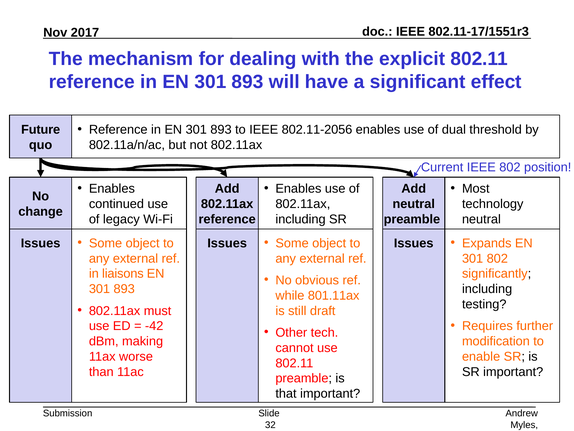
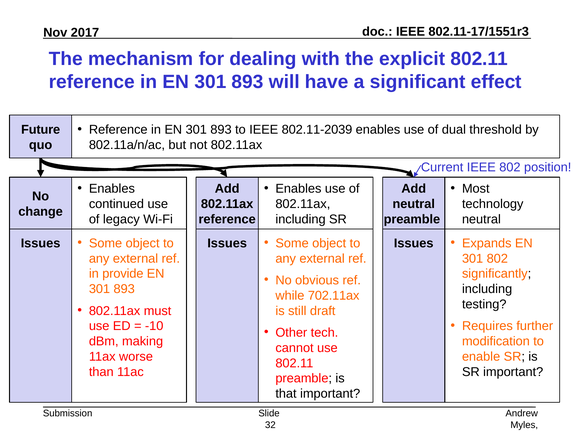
802.11-2056: 802.11-2056 -> 802.11-2039
liaisons: liaisons -> provide
801.11ax: 801.11ax -> 702.11ax
-42: -42 -> -10
